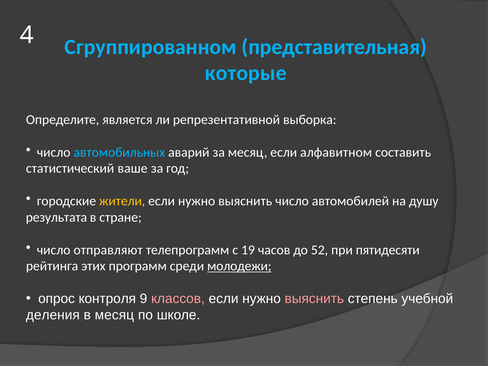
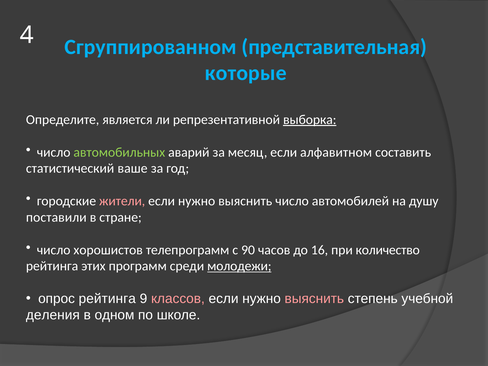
выборка underline: none -> present
автомобильных colour: light blue -> light green
жители colour: yellow -> pink
результата: результата -> поставили
отправляют: отправляют -> хорошистов
19: 19 -> 90
52: 52 -> 16
пятидесяти: пятидесяти -> количество
опрос контроля: контроля -> рейтинга
в месяц: месяц -> одном
